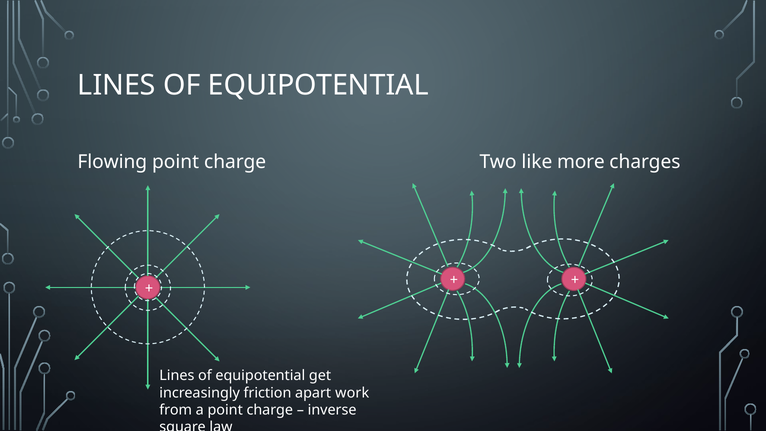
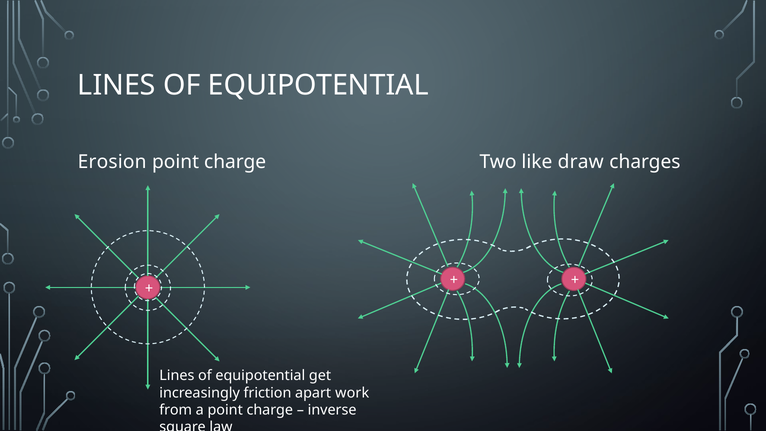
Flowing: Flowing -> Erosion
more: more -> draw
